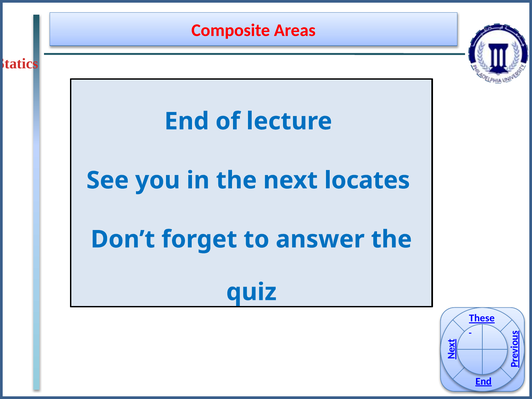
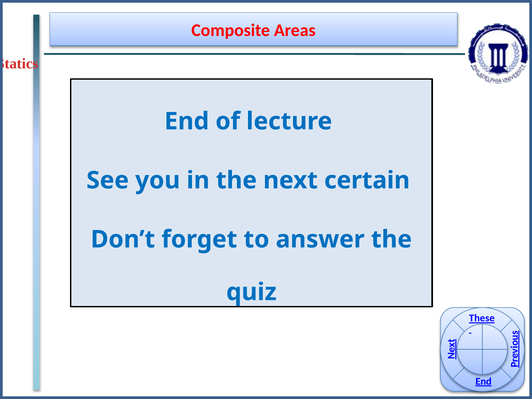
locates: locates -> certain
